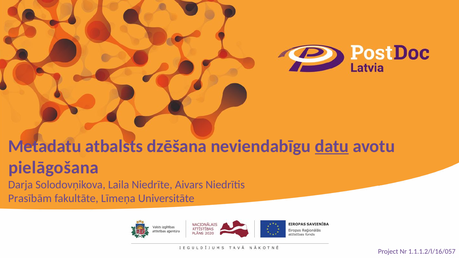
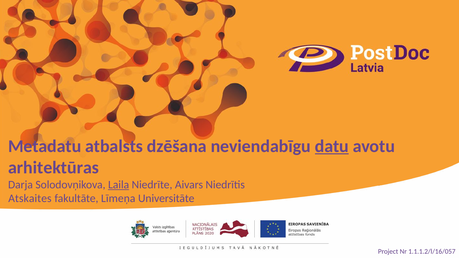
pielāgošana: pielāgošana -> arhitektūras
Laila underline: none -> present
Prasībām: Prasībām -> Atskaites
